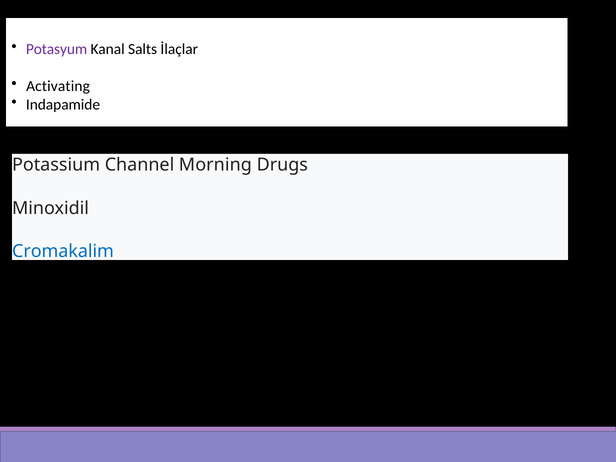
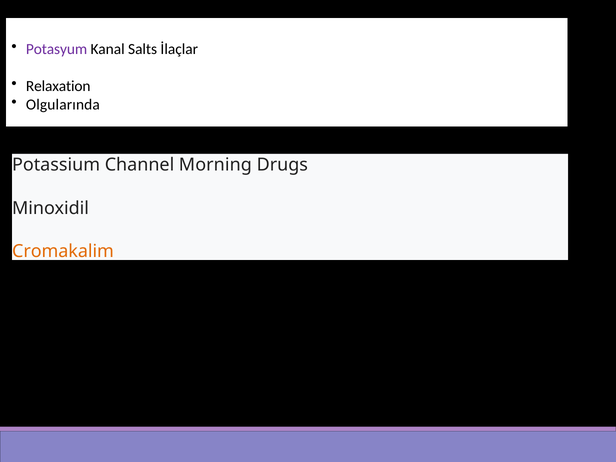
Activating: Activating -> Relaxation
Indapamide: Indapamide -> Olgularında
Cromakalim colour: blue -> orange
